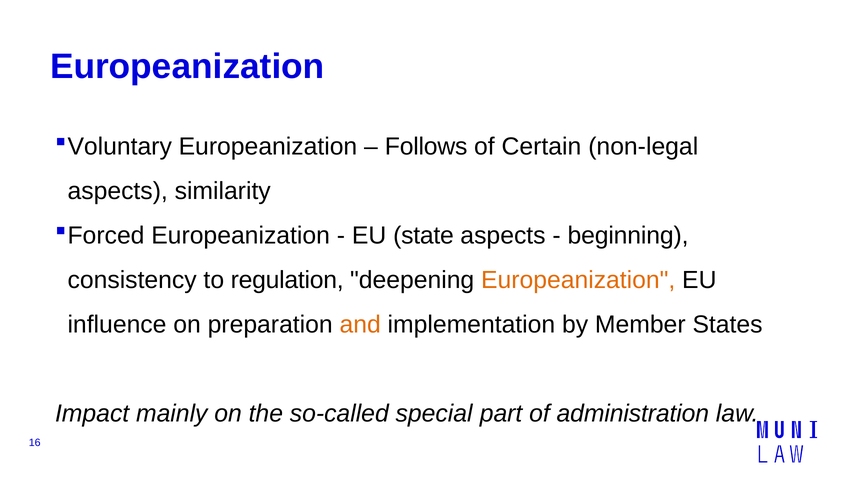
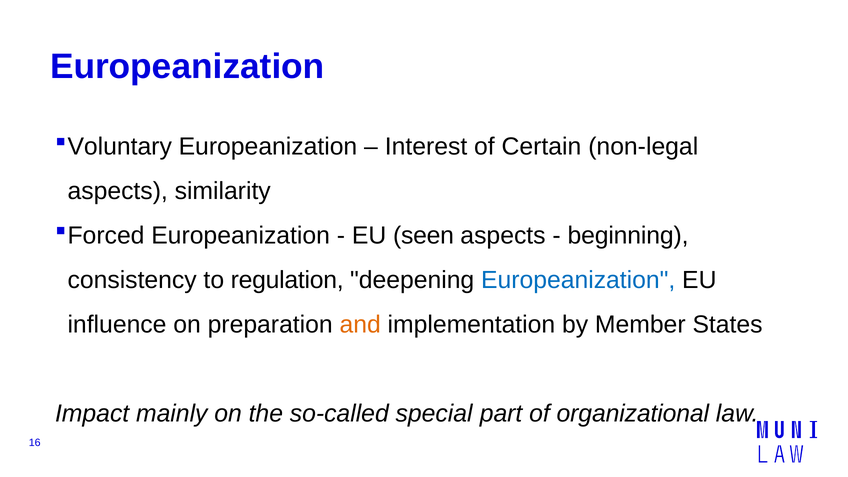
Follows: Follows -> Interest
state: state -> seen
Europeanization at (578, 280) colour: orange -> blue
administration: administration -> organizational
